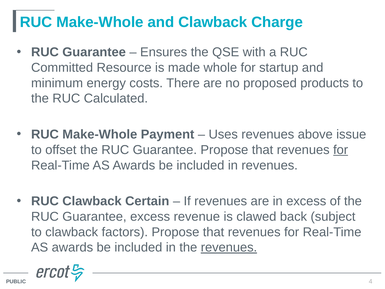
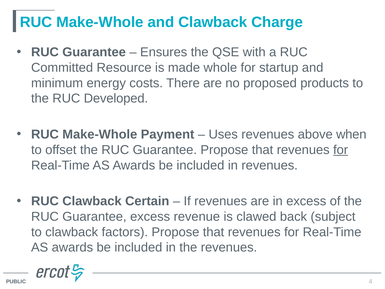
Calculated: Calculated -> Developed
issue: issue -> when
revenues at (229, 247) underline: present -> none
